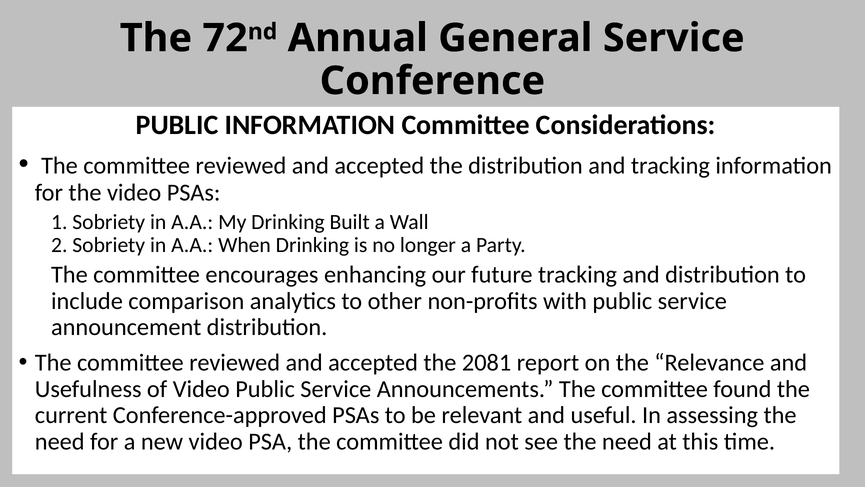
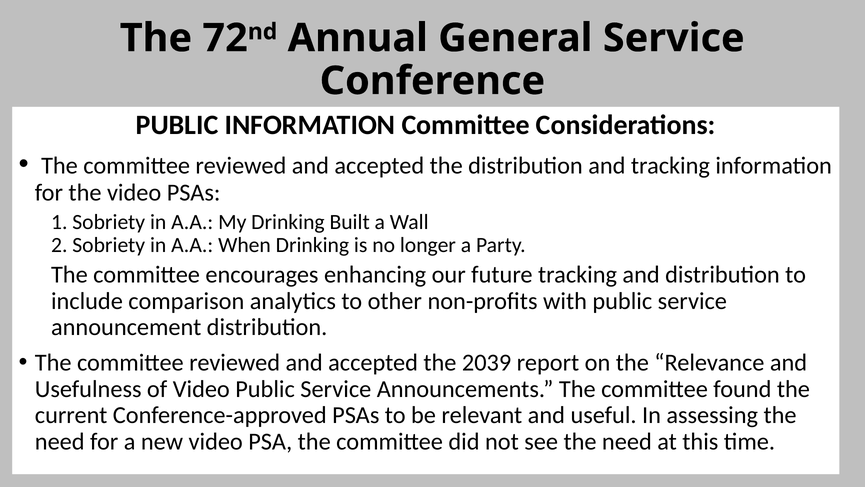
2081: 2081 -> 2039
